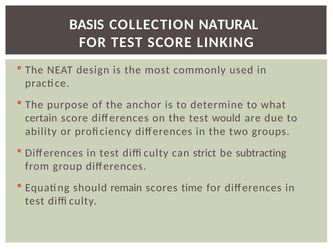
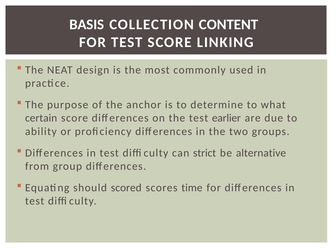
NATURAL: NATURAL -> CONTENT
would: would -> earlier
subtracting: subtracting -> alternative
remain: remain -> scored
